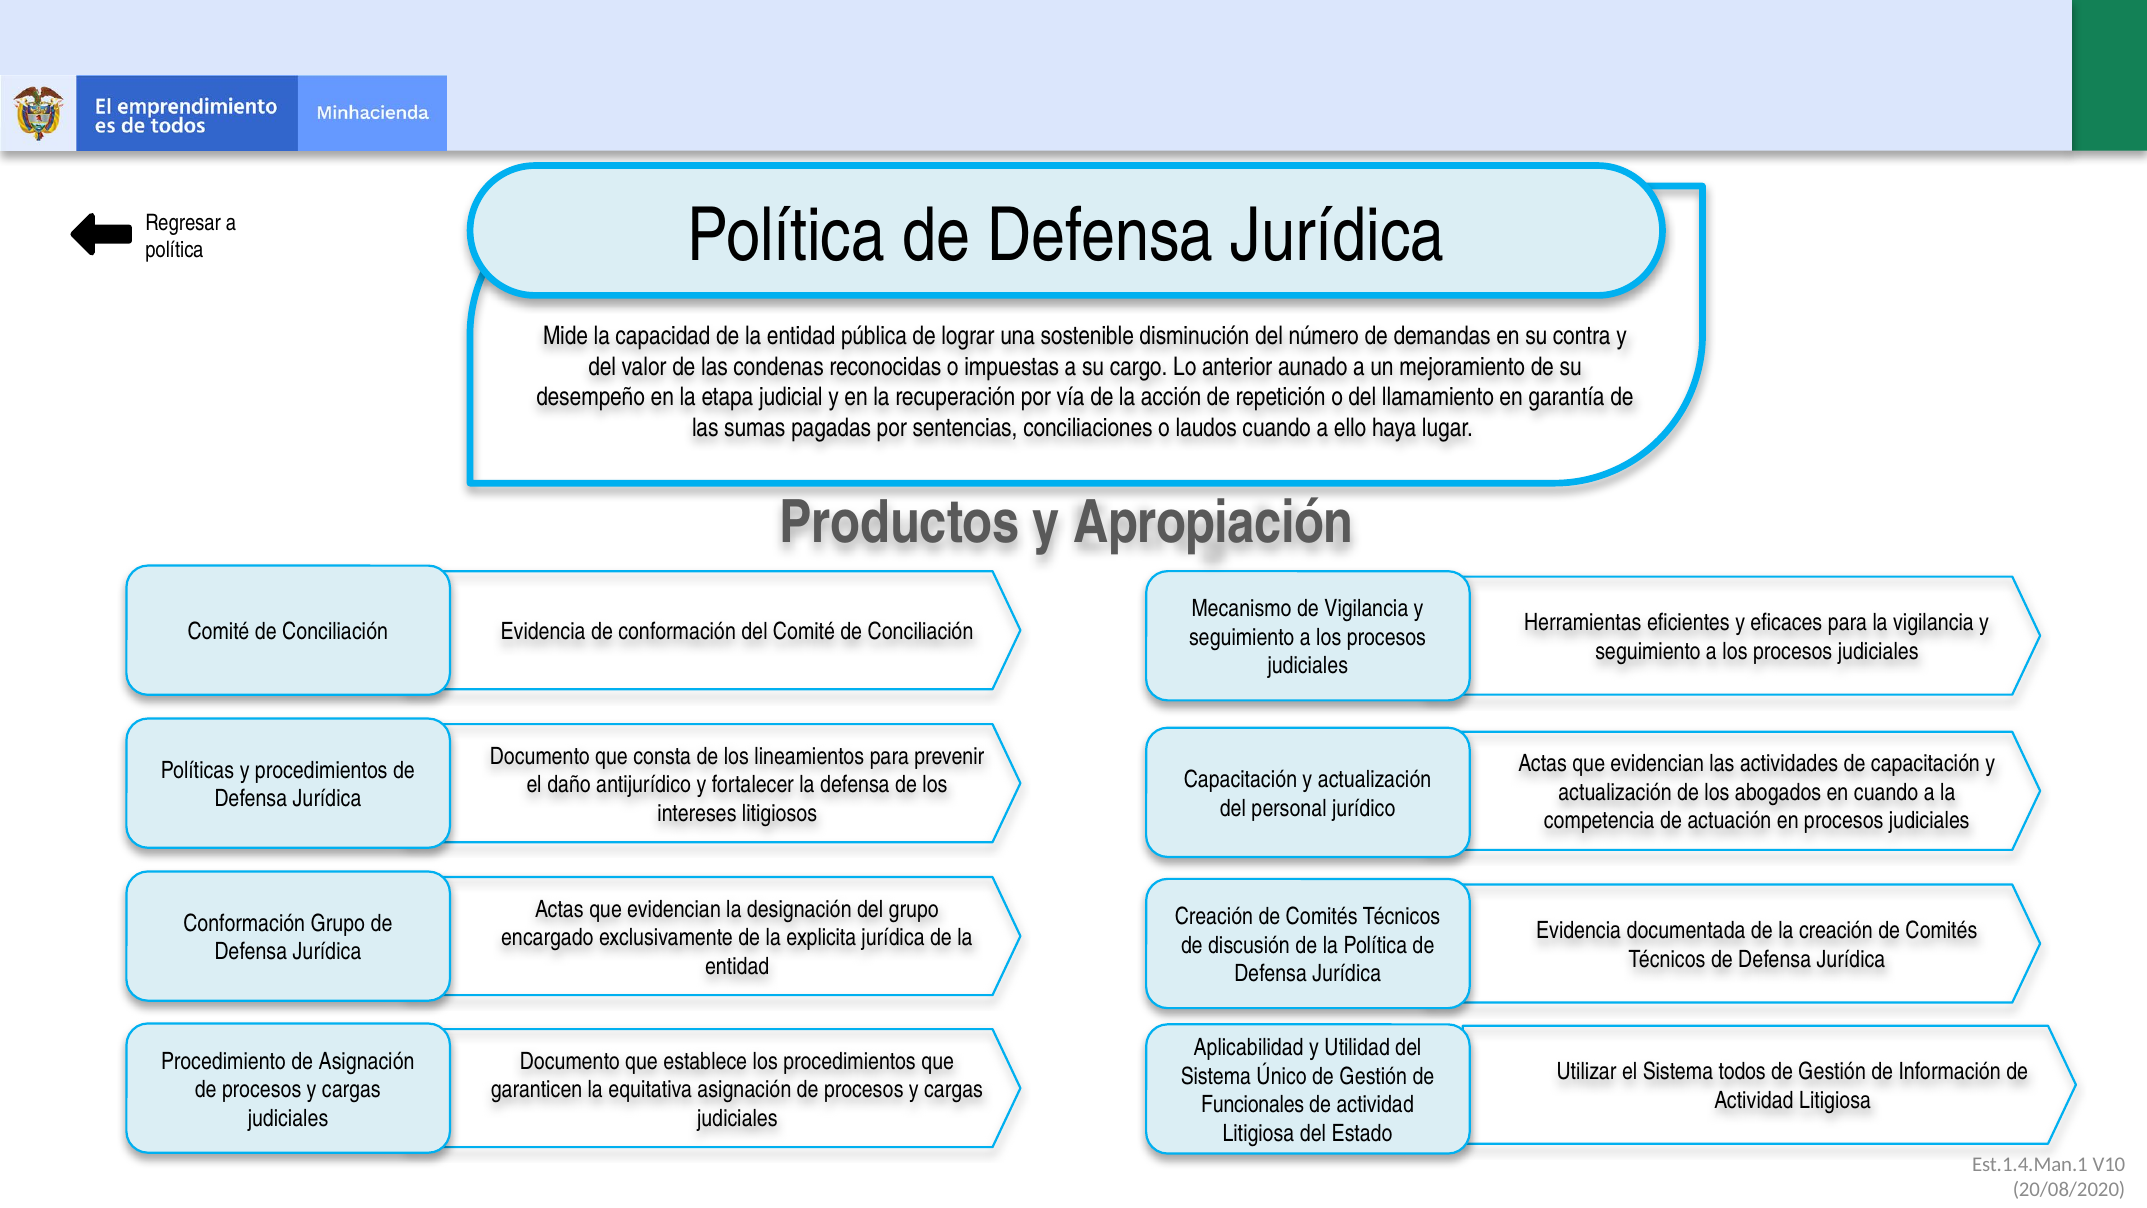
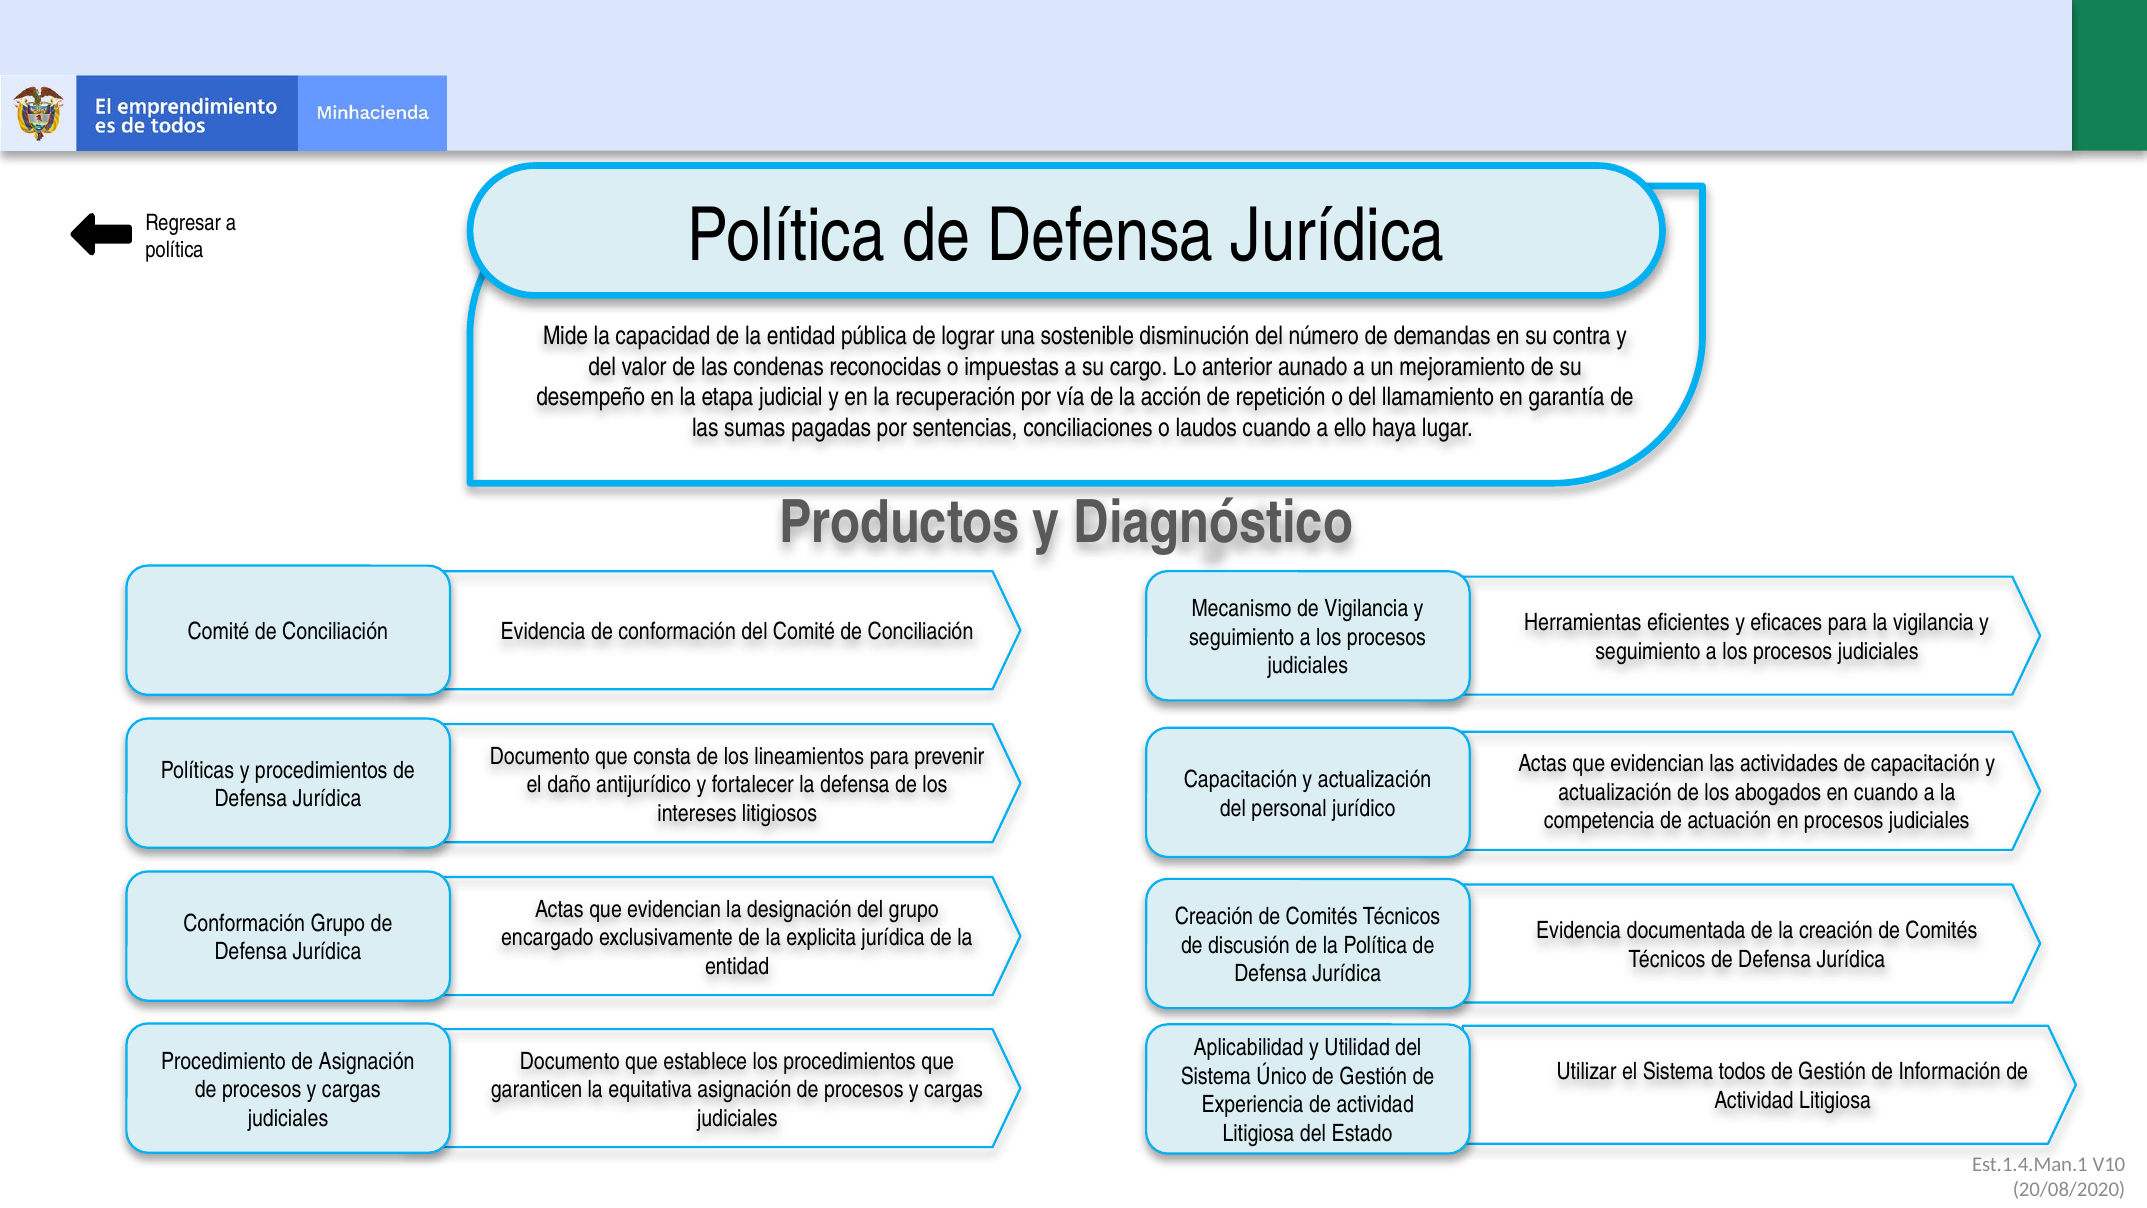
Apropiación: Apropiación -> Diagnóstico
Funcionales: Funcionales -> Experiencia
